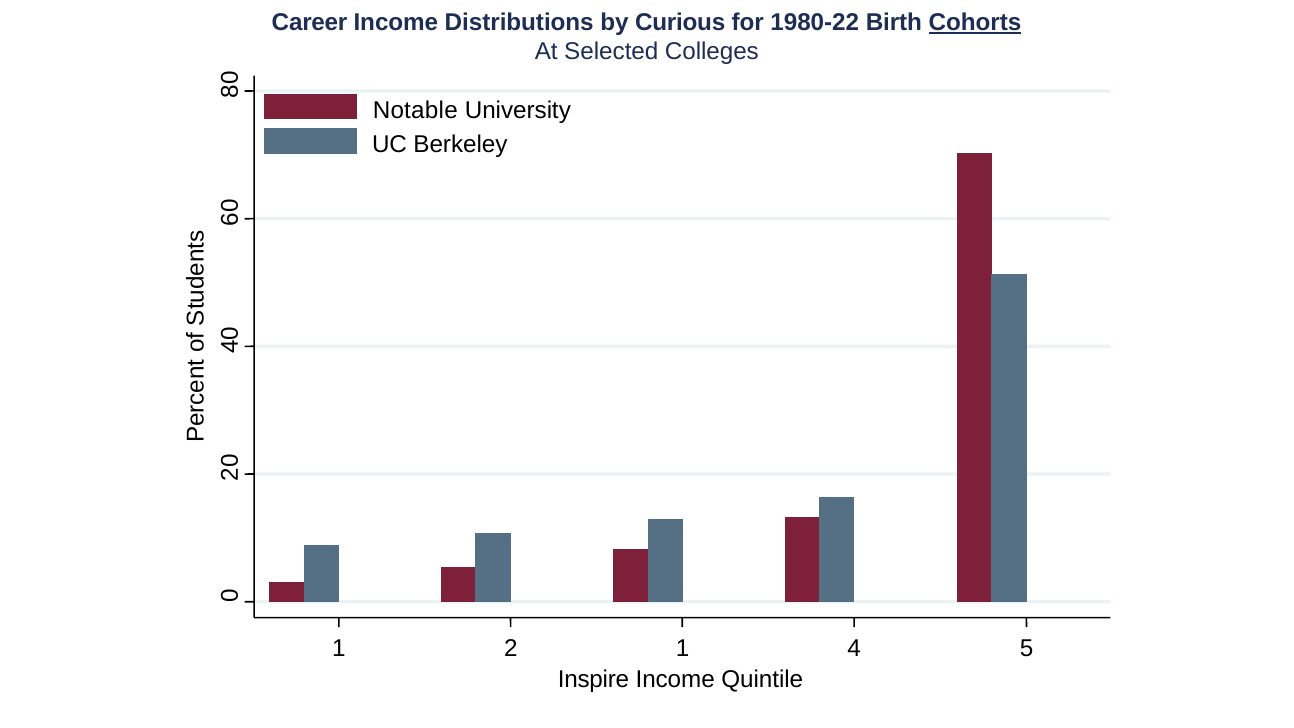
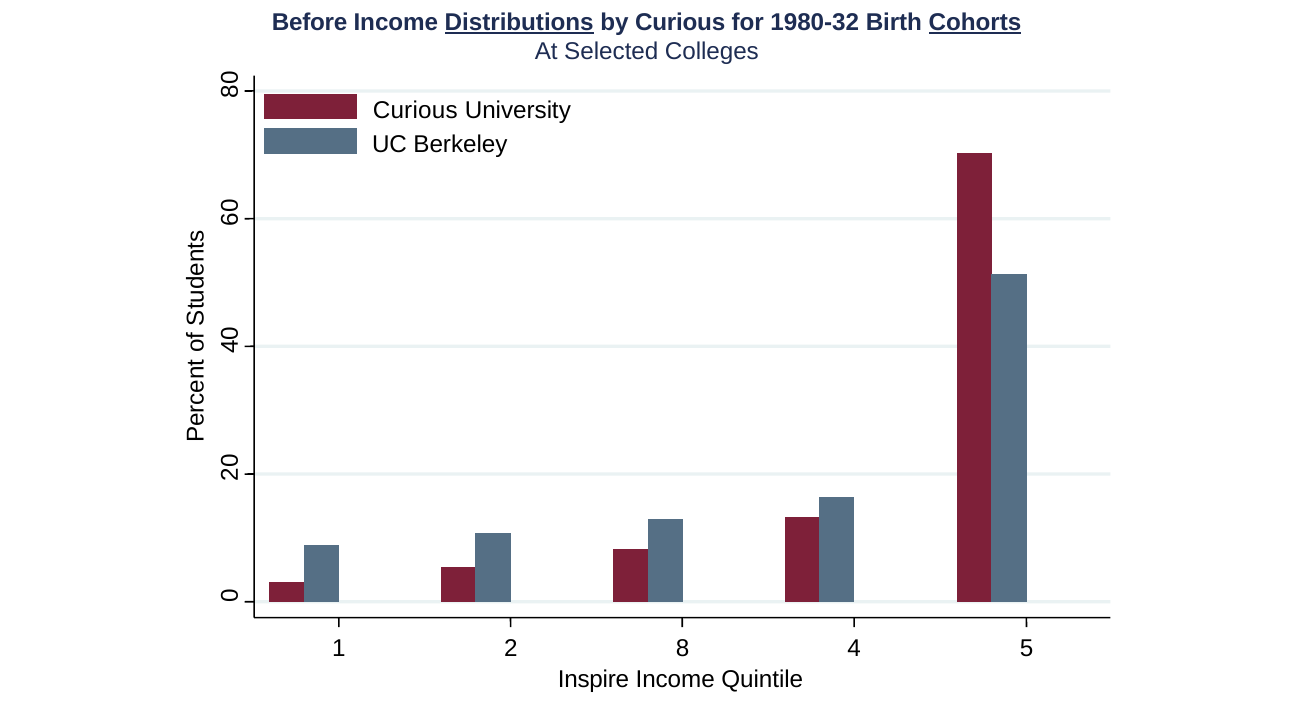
Career: Career -> Before
Distributions underline: none -> present
1980-22: 1980-22 -> 1980-32
Notable at (415, 110): Notable -> Curious
2 1: 1 -> 8
